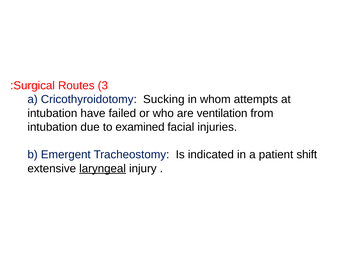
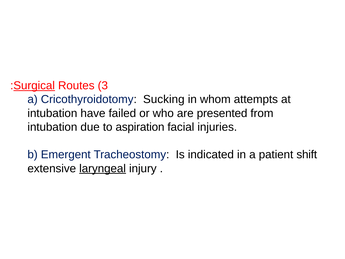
Surgical underline: none -> present
ventilation: ventilation -> presented
examined: examined -> aspiration
